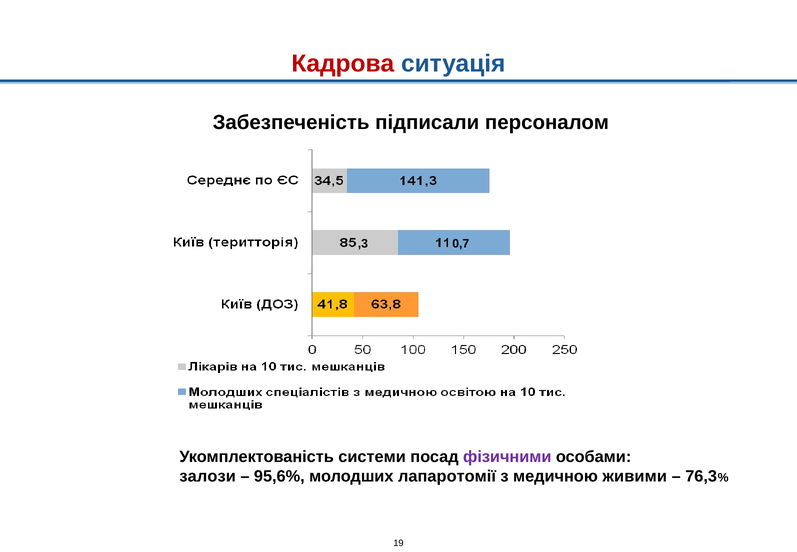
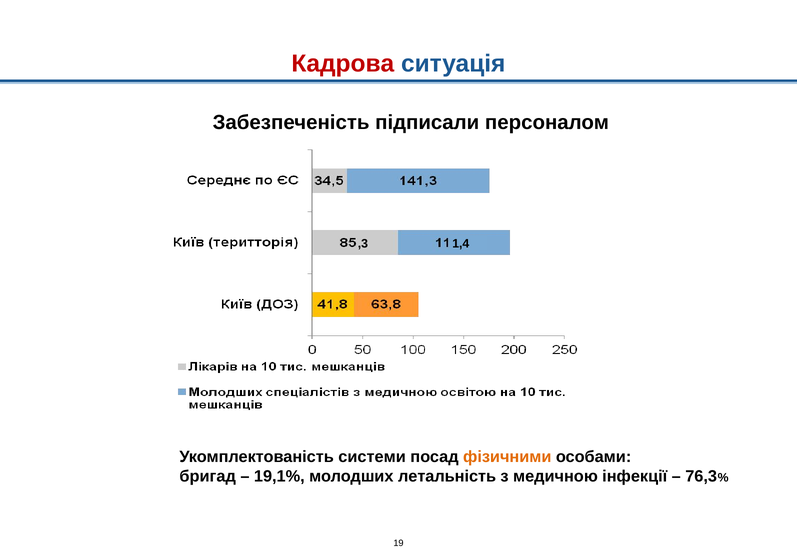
0,7: 0,7 -> 1,4
фізичними colour: purple -> orange
залози: залози -> бригад
95,6%: 95,6% -> 19,1%
лапаротомії: лапаротомії -> летальність
живими: живими -> інфекції
